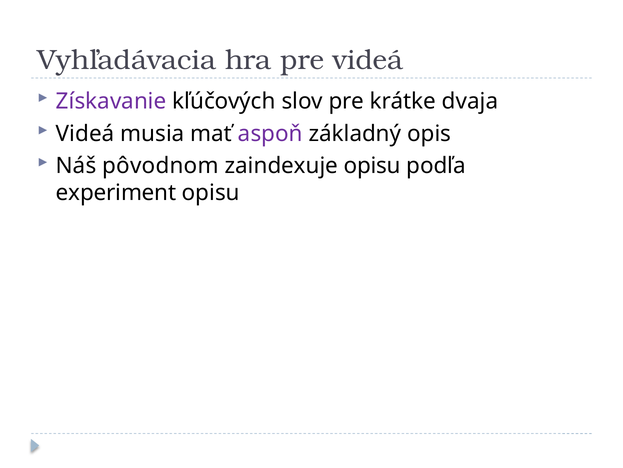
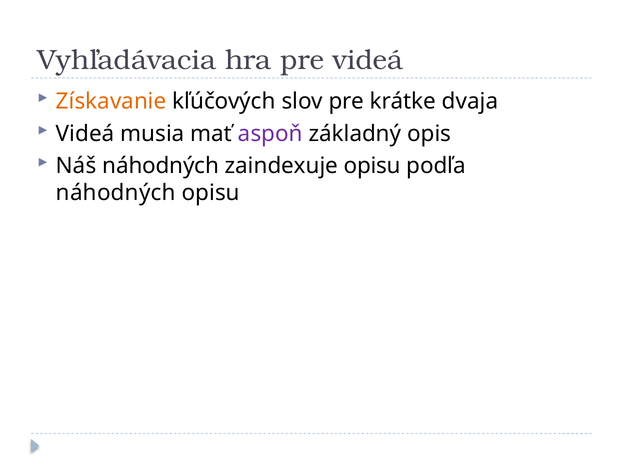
Získavanie colour: purple -> orange
Náš pôvodnom: pôvodnom -> náhodných
experiment at (116, 193): experiment -> náhodných
